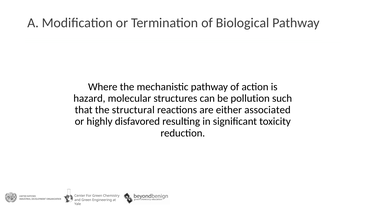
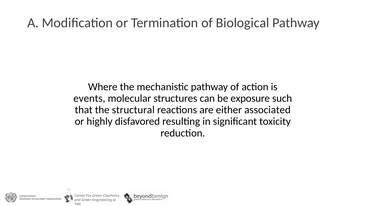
hazard: hazard -> events
pollution: pollution -> exposure
